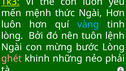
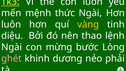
vàng colour: light blue -> yellow
lòng at (12, 36): lòng -> diệu
tuôn: tuôn -> thao
những: những -> dương
